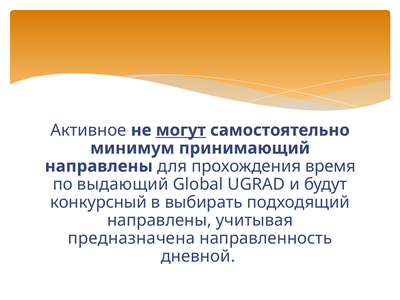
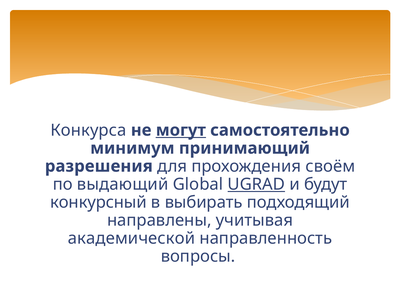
Активное: Активное -> Конкурса
направлены at (99, 166): направлены -> разрешения
время: время -> своём
UGRAD underline: none -> present
предназначена: предназначена -> академической
дневной: дневной -> вопросы
